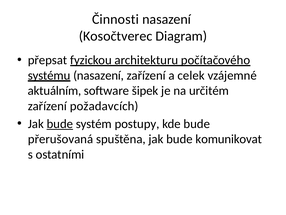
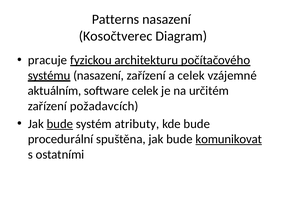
Činnosti: Činnosti -> Patterns
přepsat: přepsat -> pracuje
software šipek: šipek -> celek
postupy: postupy -> atributy
přerušovaná: přerušovaná -> procedurální
komunikovat underline: none -> present
